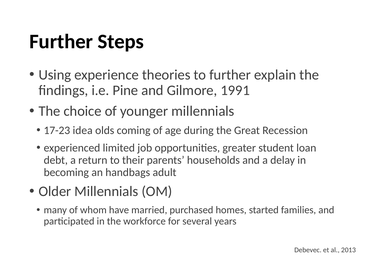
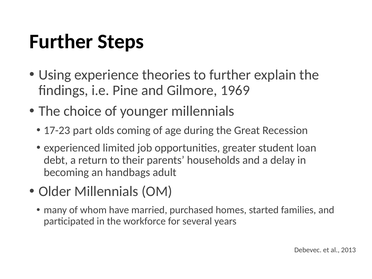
1991: 1991 -> 1969
idea: idea -> part
